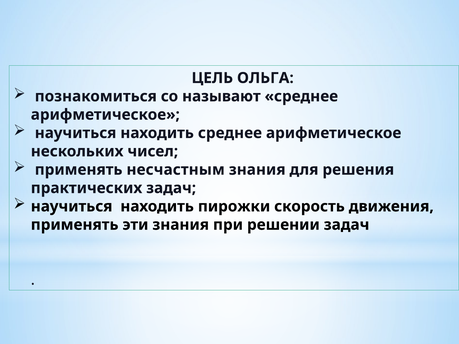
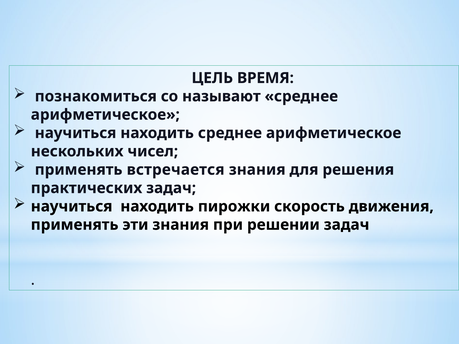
ОЛЬГА: ОЛЬГА -> ВРЕМЯ
несчастным: несчастным -> встречается
